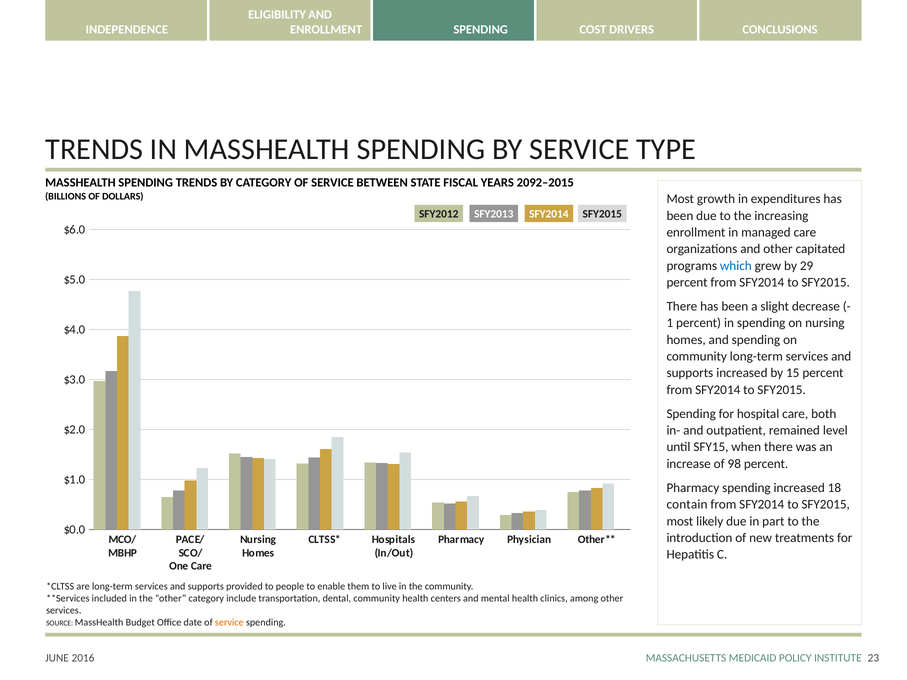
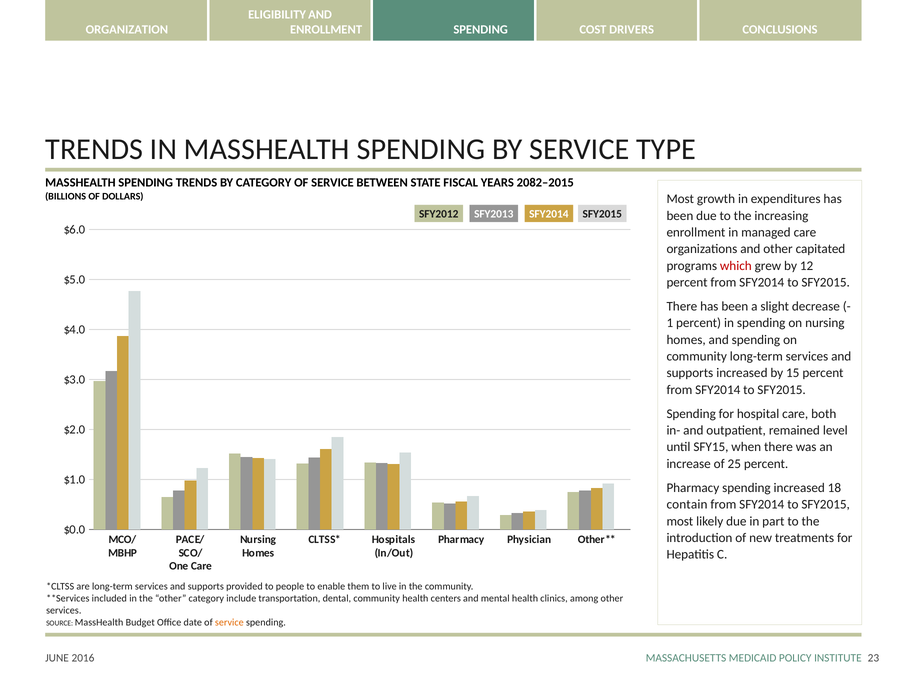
INDEPENDENCE: INDEPENDENCE -> ORGANIZATION
2092–2015: 2092–2015 -> 2082–2015
which colour: blue -> red
29: 29 -> 12
98: 98 -> 25
